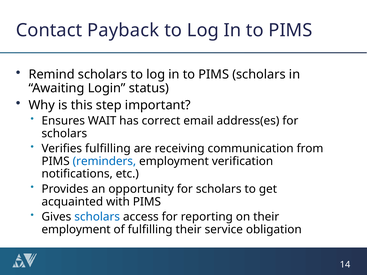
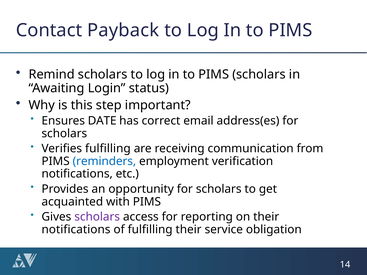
WAIT: WAIT -> DATE
scholars at (97, 217) colour: blue -> purple
employment at (76, 230): employment -> notifications
